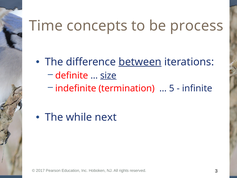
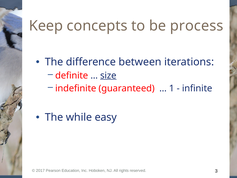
Time: Time -> Keep
between underline: present -> none
termination: termination -> guaranteed
5: 5 -> 1
next: next -> easy
